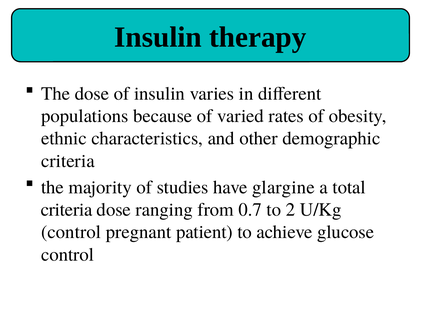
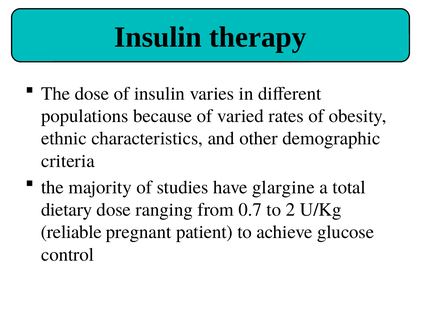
criteria at (67, 209): criteria -> dietary
control at (71, 232): control -> reliable
